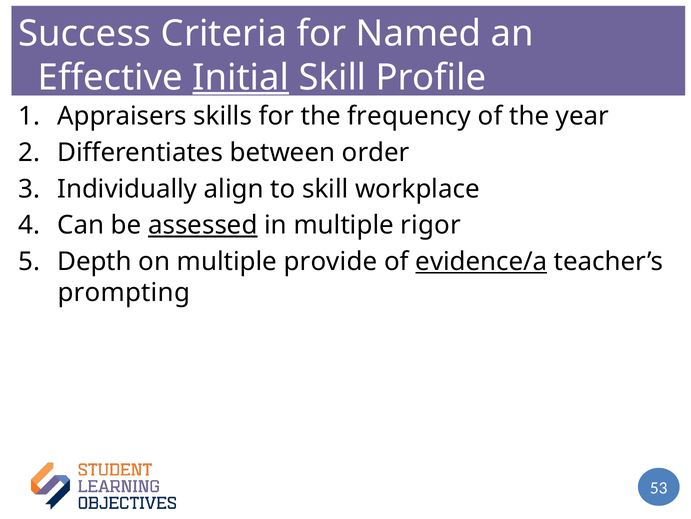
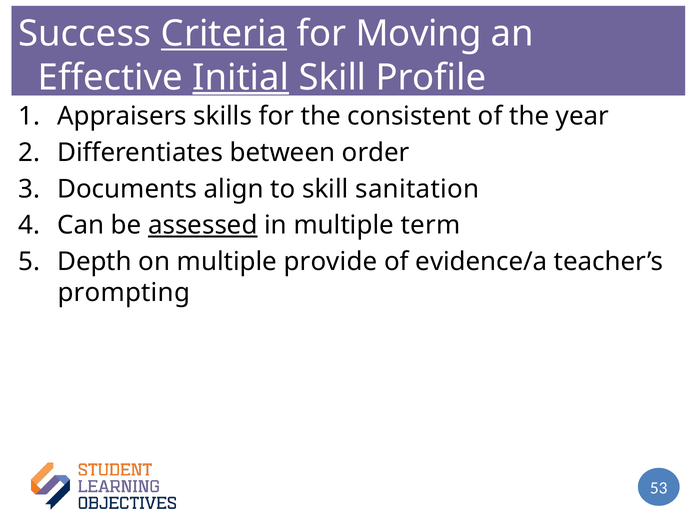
Criteria underline: none -> present
Named: Named -> Moving
frequency: frequency -> consistent
Individually: Individually -> Documents
workplace: workplace -> sanitation
rigor: rigor -> term
evidence/a underline: present -> none
